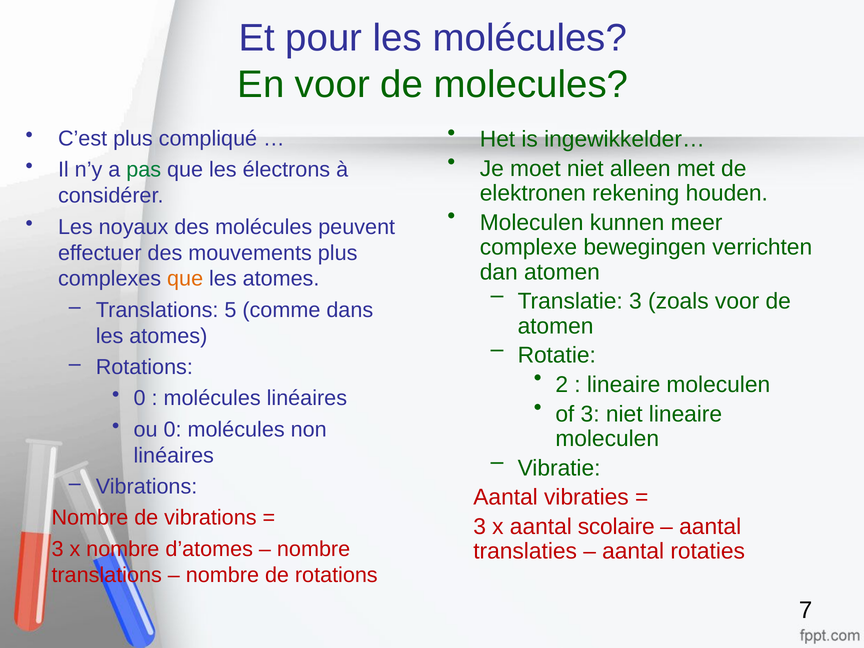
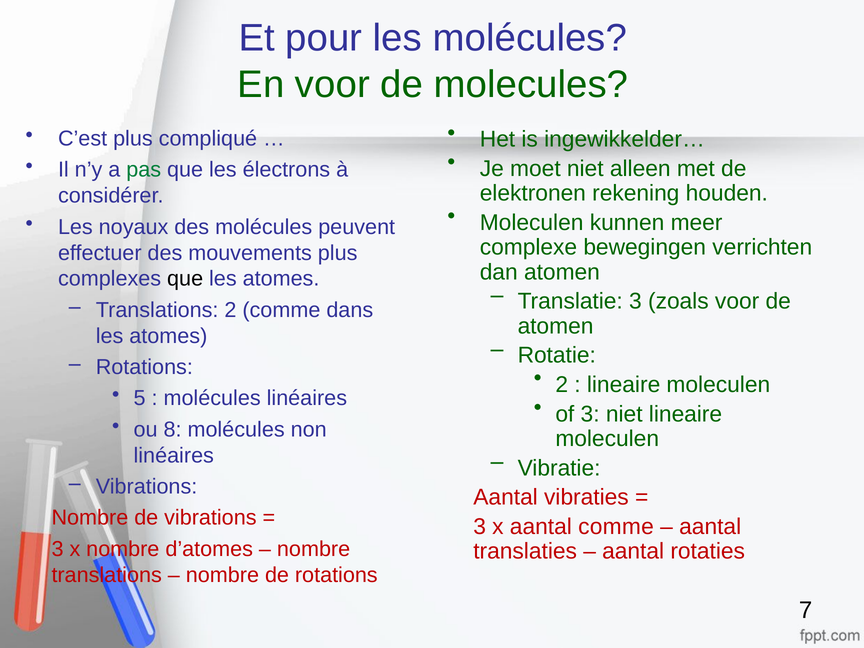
que at (185, 279) colour: orange -> black
Translations 5: 5 -> 2
0 at (140, 398): 0 -> 5
ou 0: 0 -> 8
aantal scolaire: scolaire -> comme
